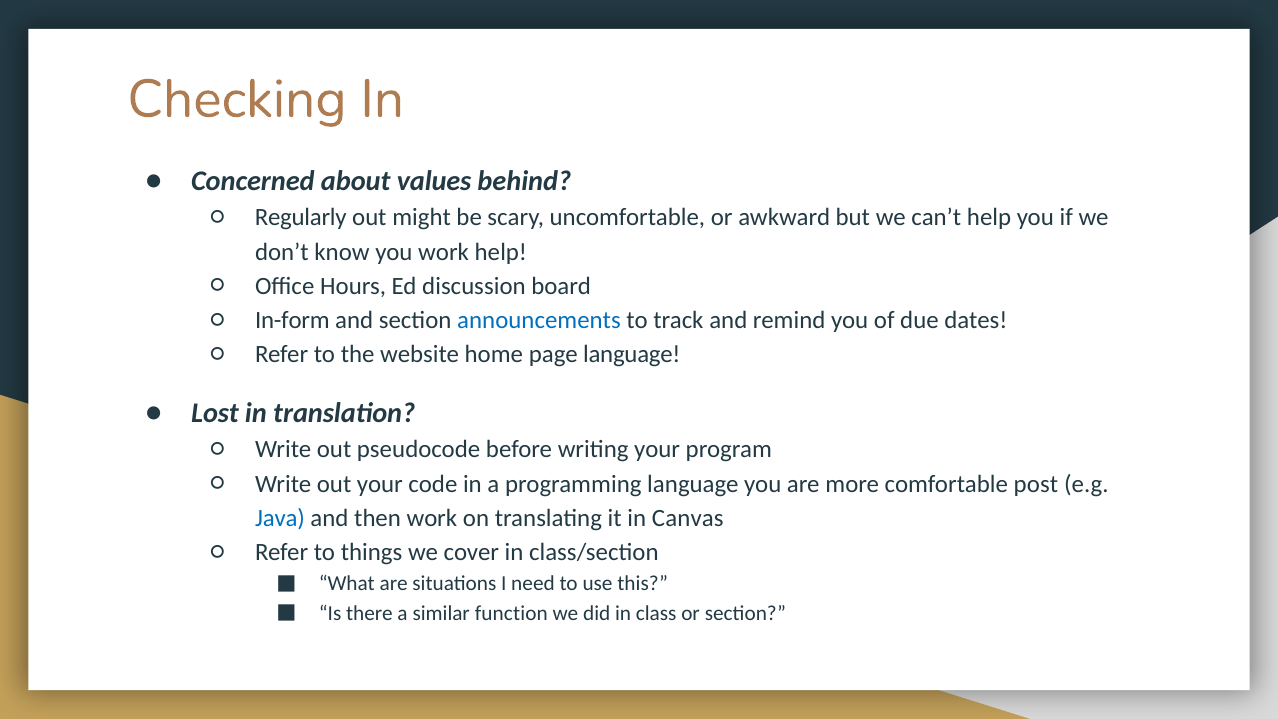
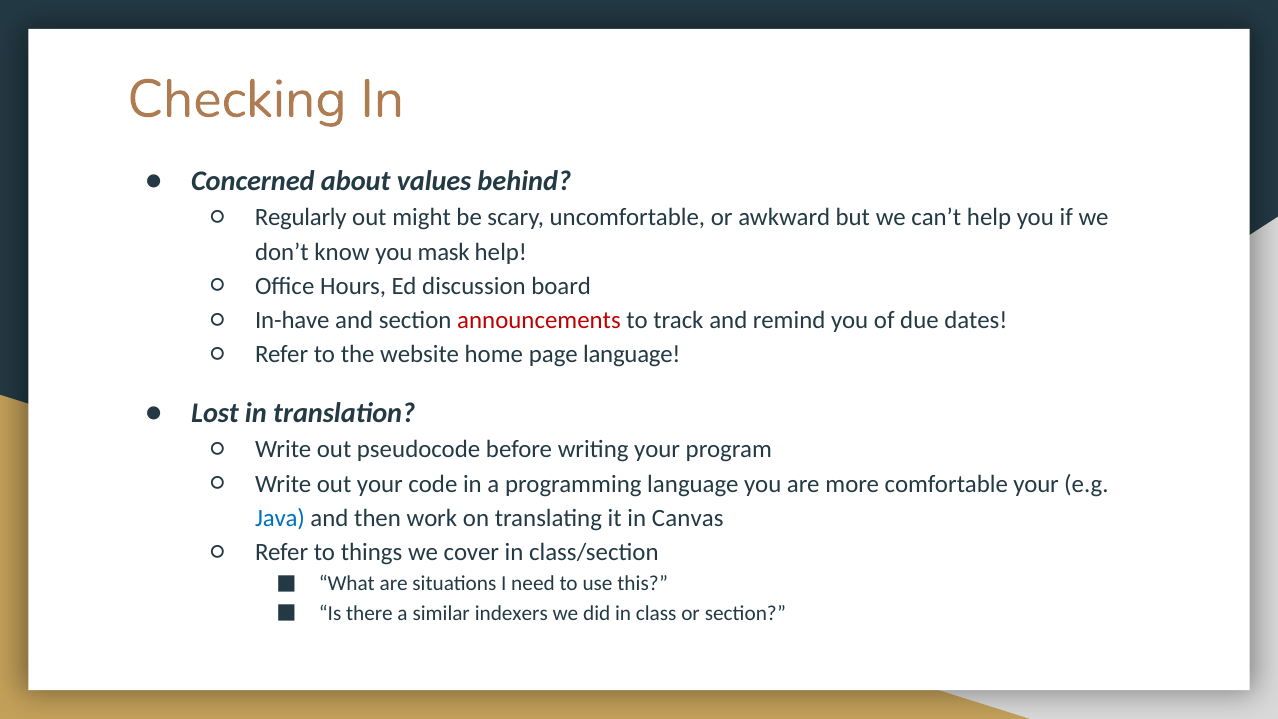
you work: work -> mask
In-form: In-form -> In-have
announcements colour: blue -> red
comfortable post: post -> your
function: function -> indexers
